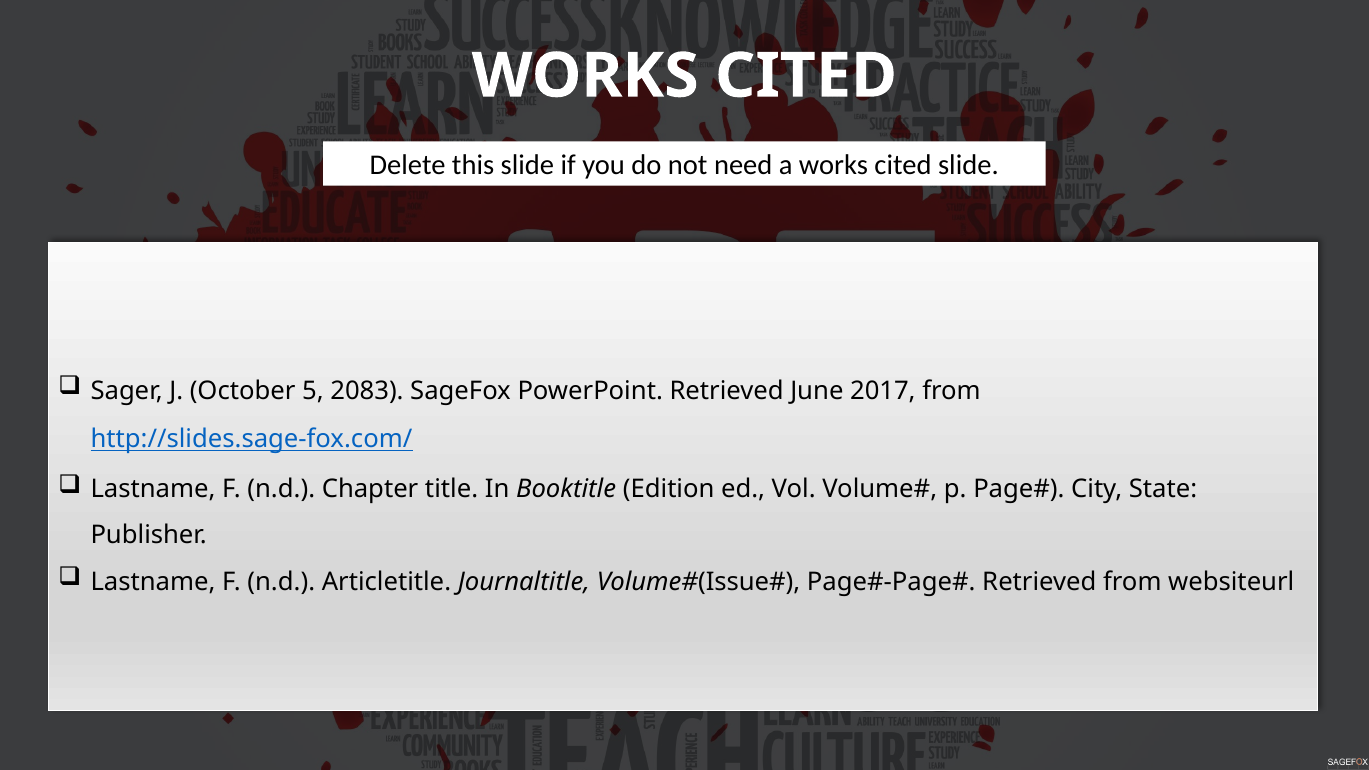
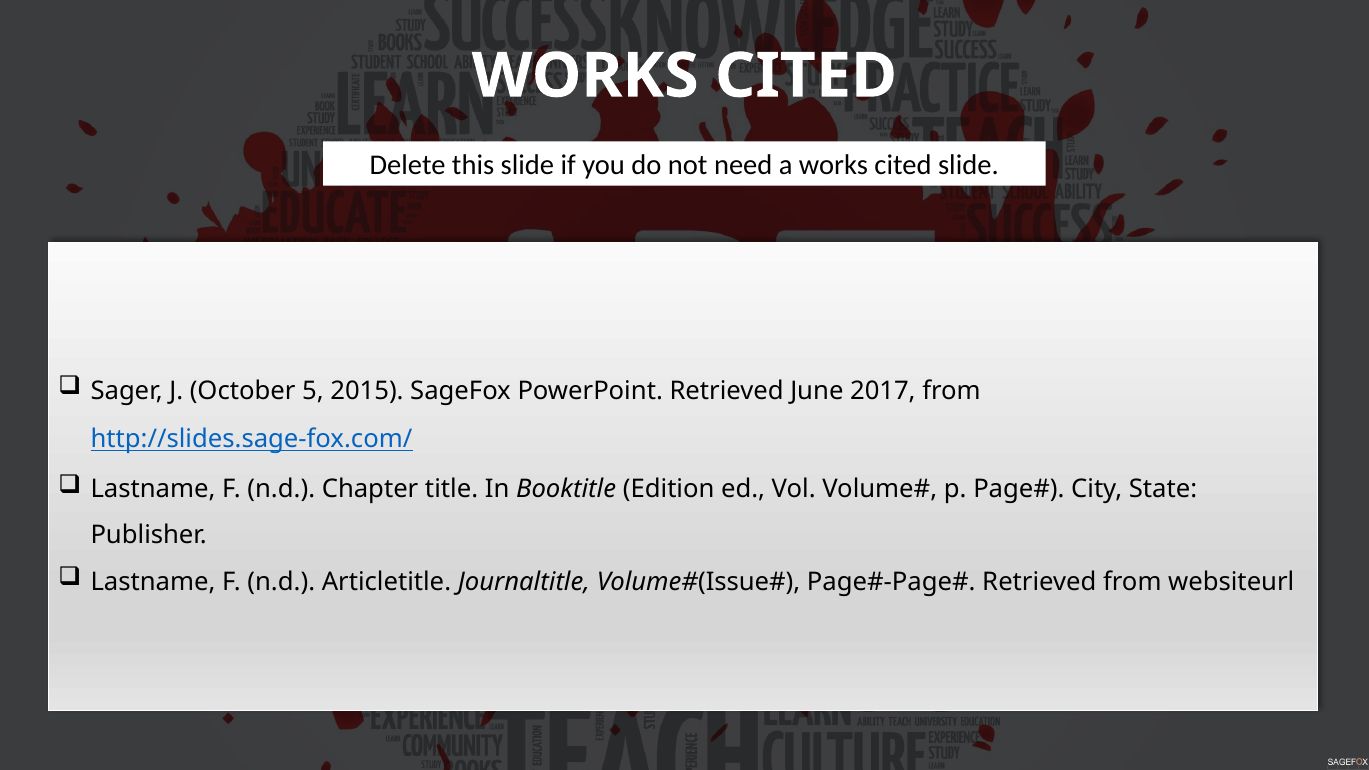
2083: 2083 -> 2015
